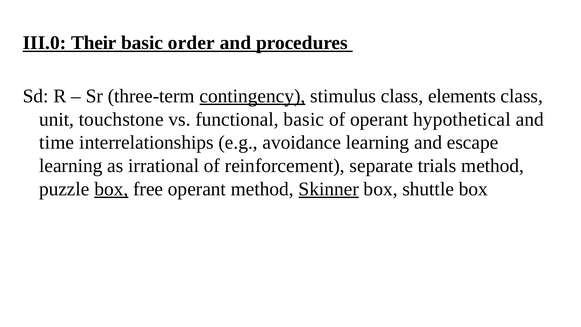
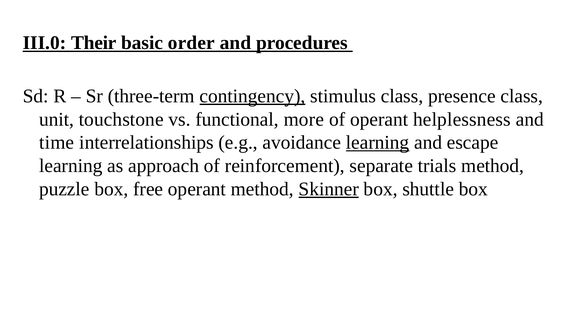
elements: elements -> presence
functional basic: basic -> more
hypothetical: hypothetical -> helplessness
learning at (378, 142) underline: none -> present
irrational: irrational -> approach
box at (111, 189) underline: present -> none
